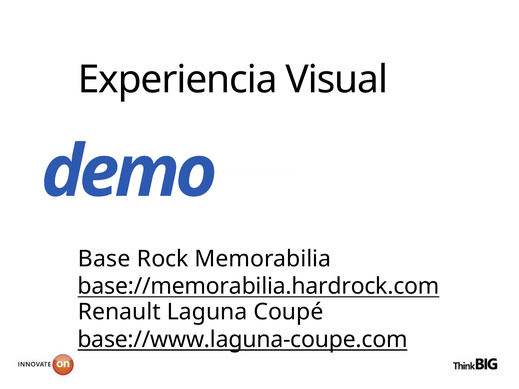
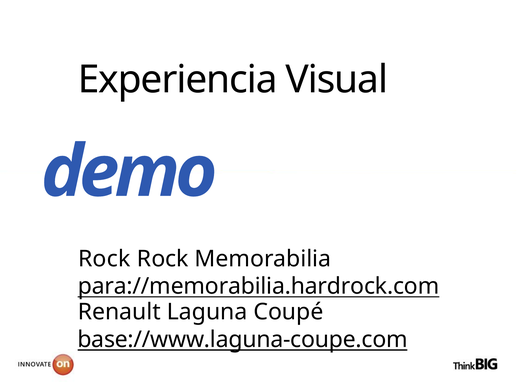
Base at (104, 259): Base -> Rock
base://memorabilia.hardrock.com: base://memorabilia.hardrock.com -> para://memorabilia.hardrock.com
